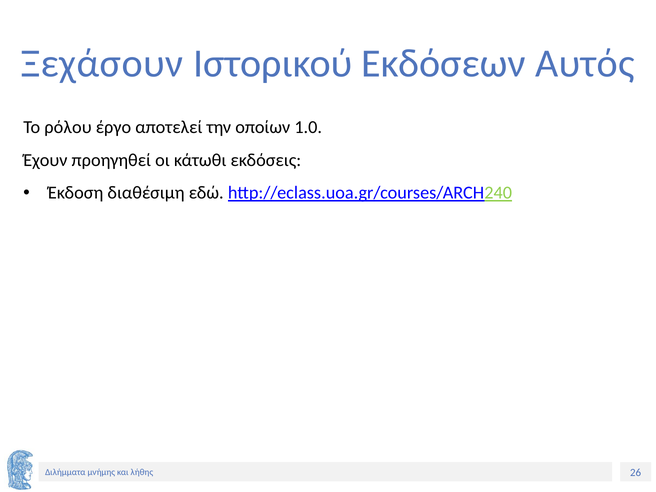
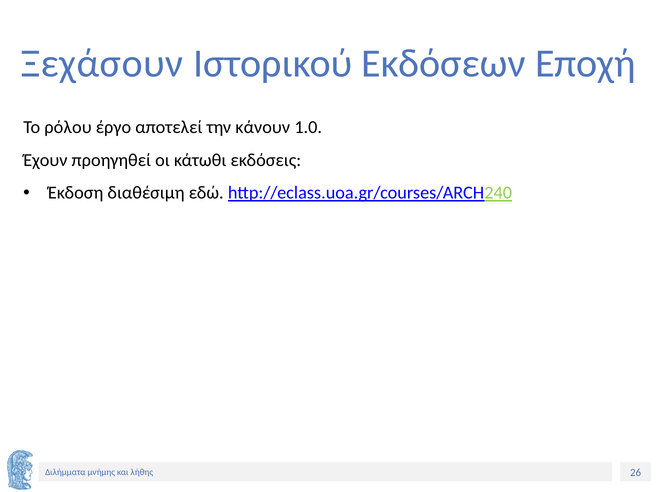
Αυτός: Αυτός -> Εποχή
οποίων: οποίων -> κάνουν
